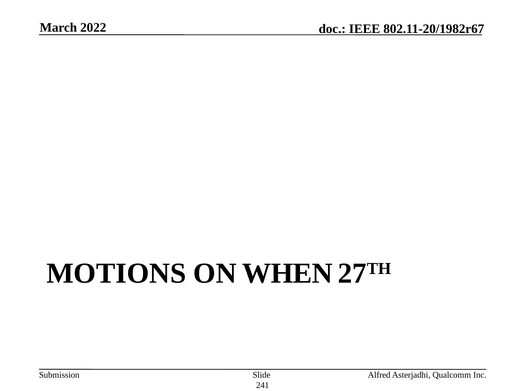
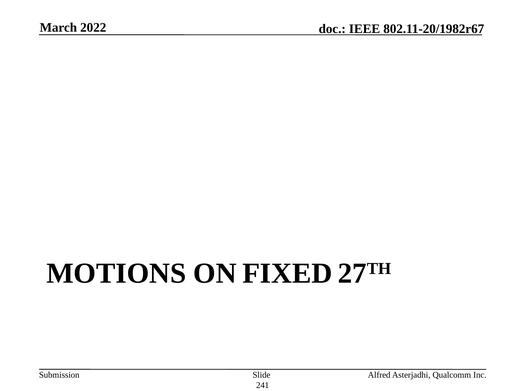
WHEN: WHEN -> FIXED
